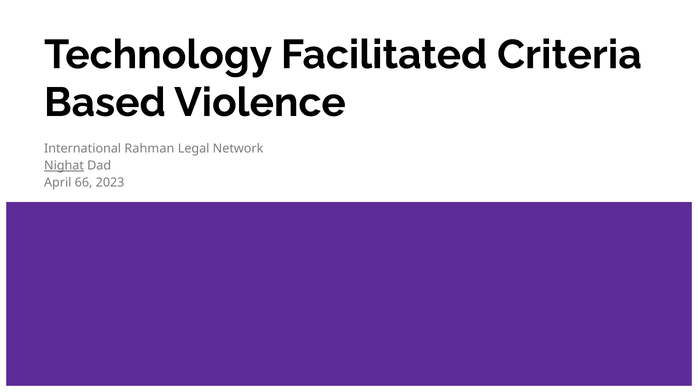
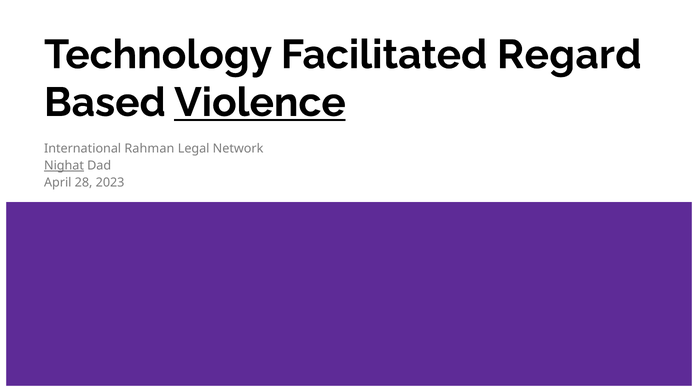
Criteria: Criteria -> Regard
Violence underline: none -> present
66: 66 -> 28
